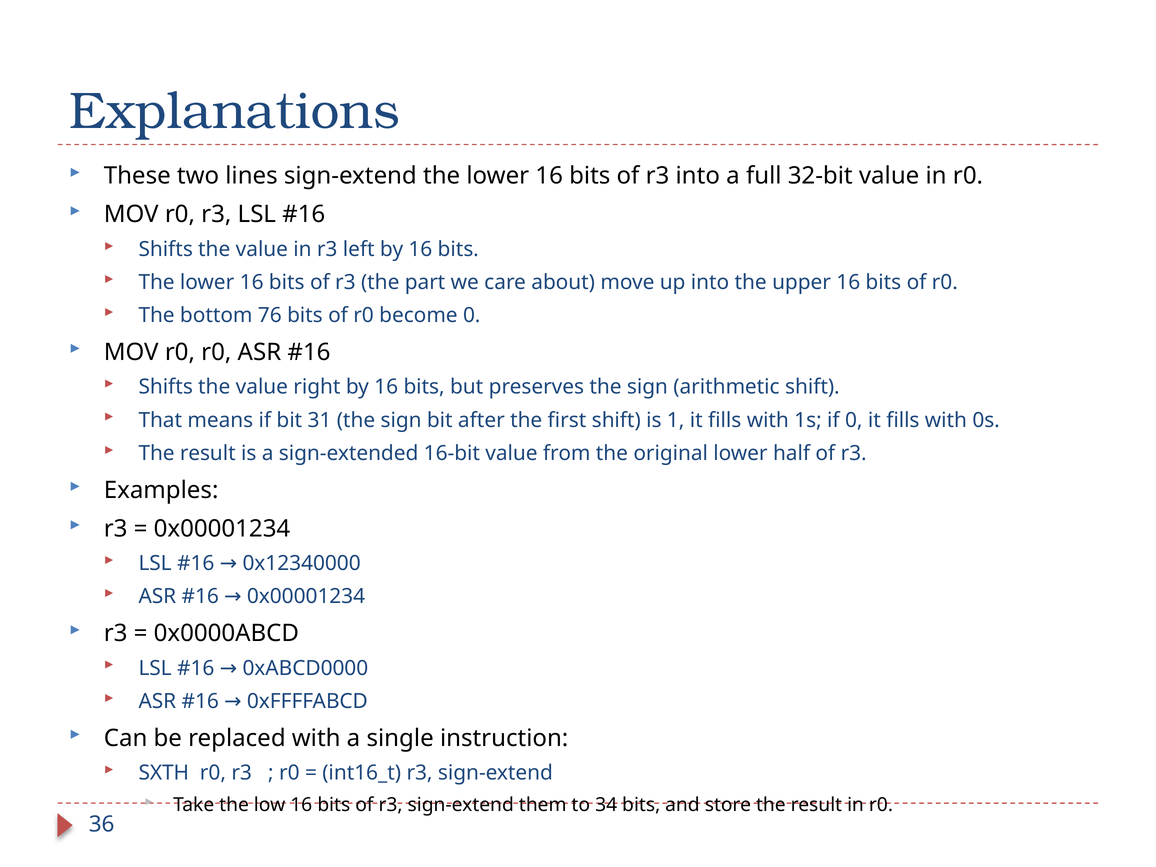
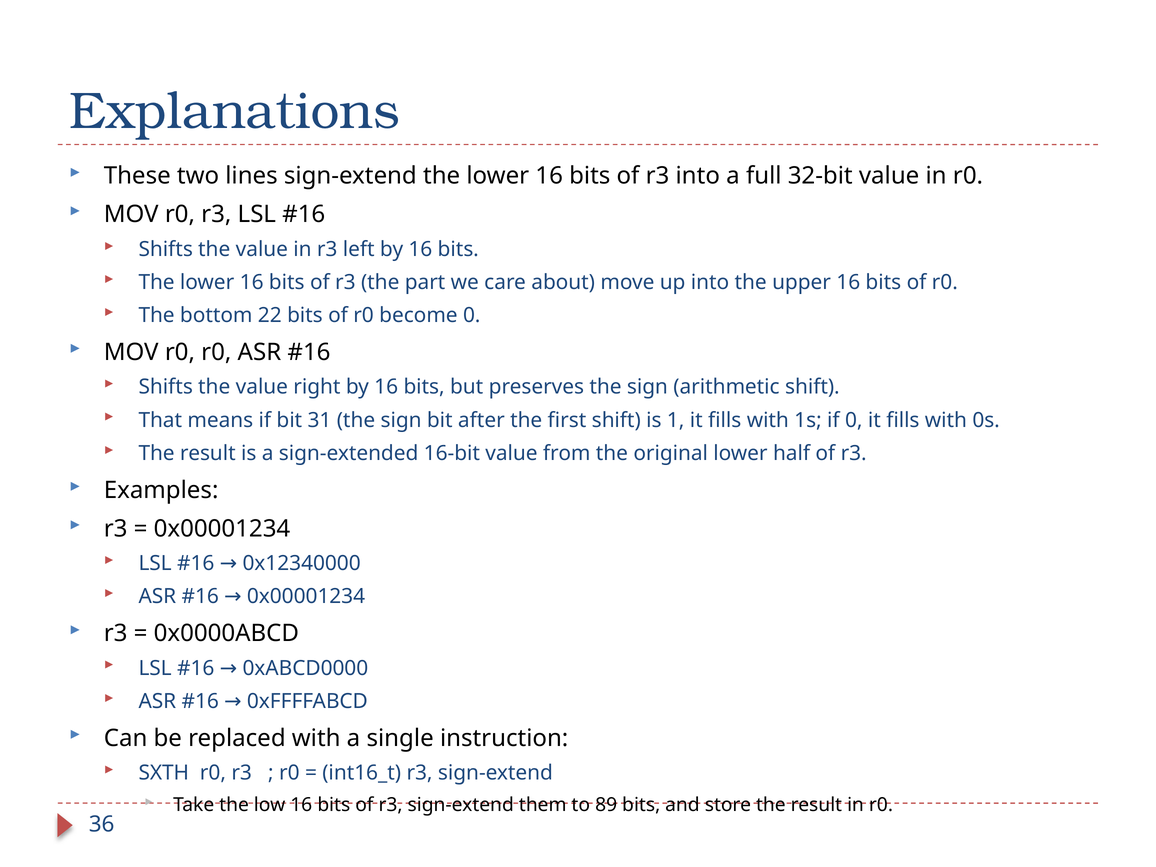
76: 76 -> 22
34: 34 -> 89
